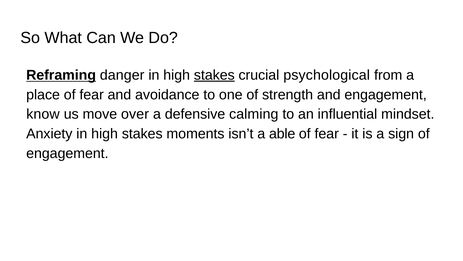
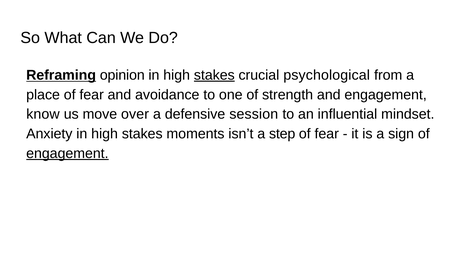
danger: danger -> opinion
calming: calming -> session
able: able -> step
engagement at (67, 153) underline: none -> present
